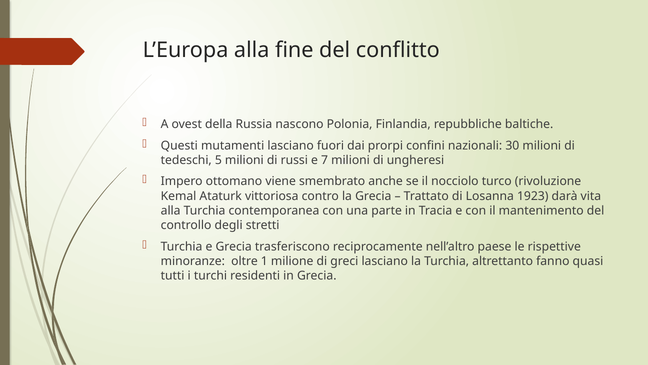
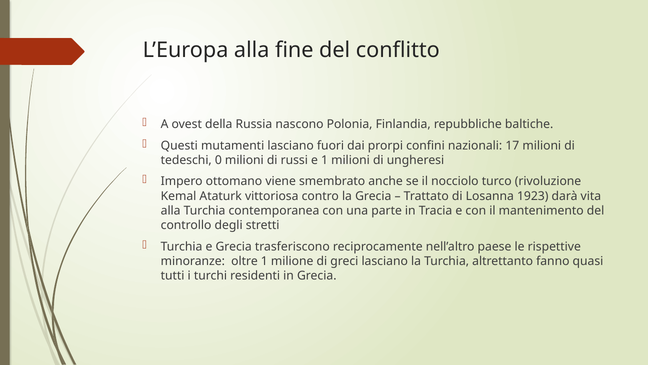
30: 30 -> 17
5: 5 -> 0
e 7: 7 -> 1
